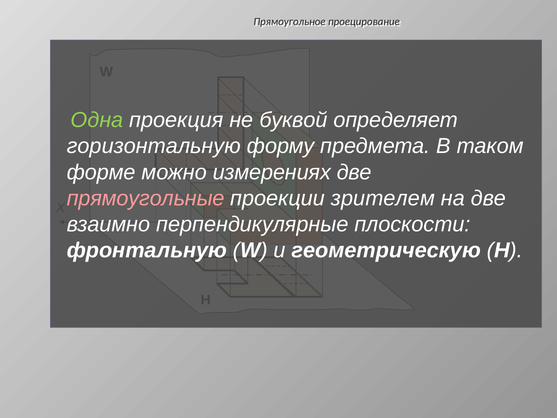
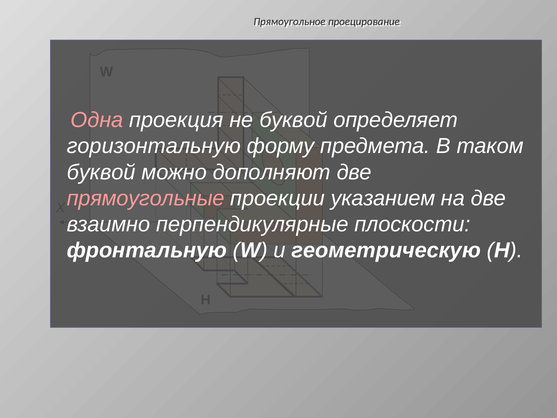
Одна colour: light green -> pink
форме at (101, 172): форме -> буквой
измерениях: измерениях -> дополняют
зрителем: зрителем -> указанием
